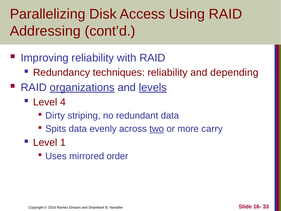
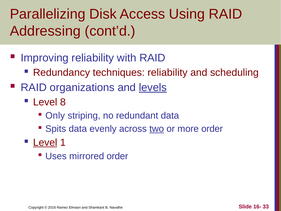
depending: depending -> scheduling
organizations underline: present -> none
4: 4 -> 8
Dirty: Dirty -> Only
more carry: carry -> order
Level at (45, 142) underline: none -> present
